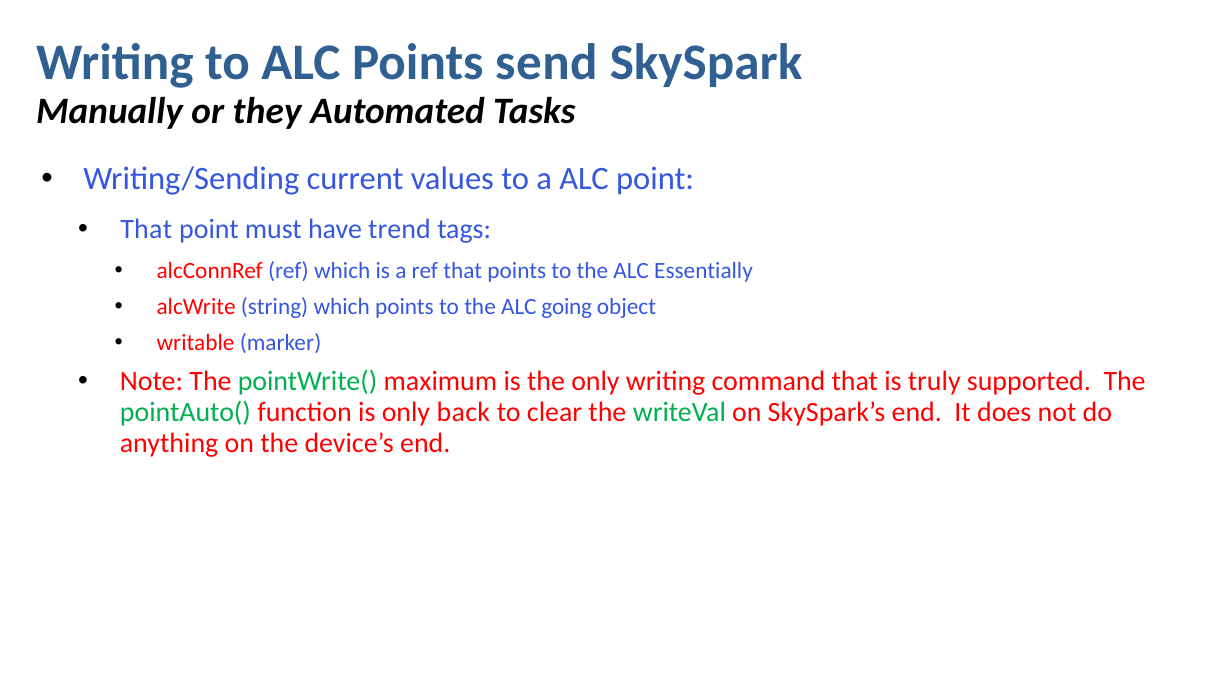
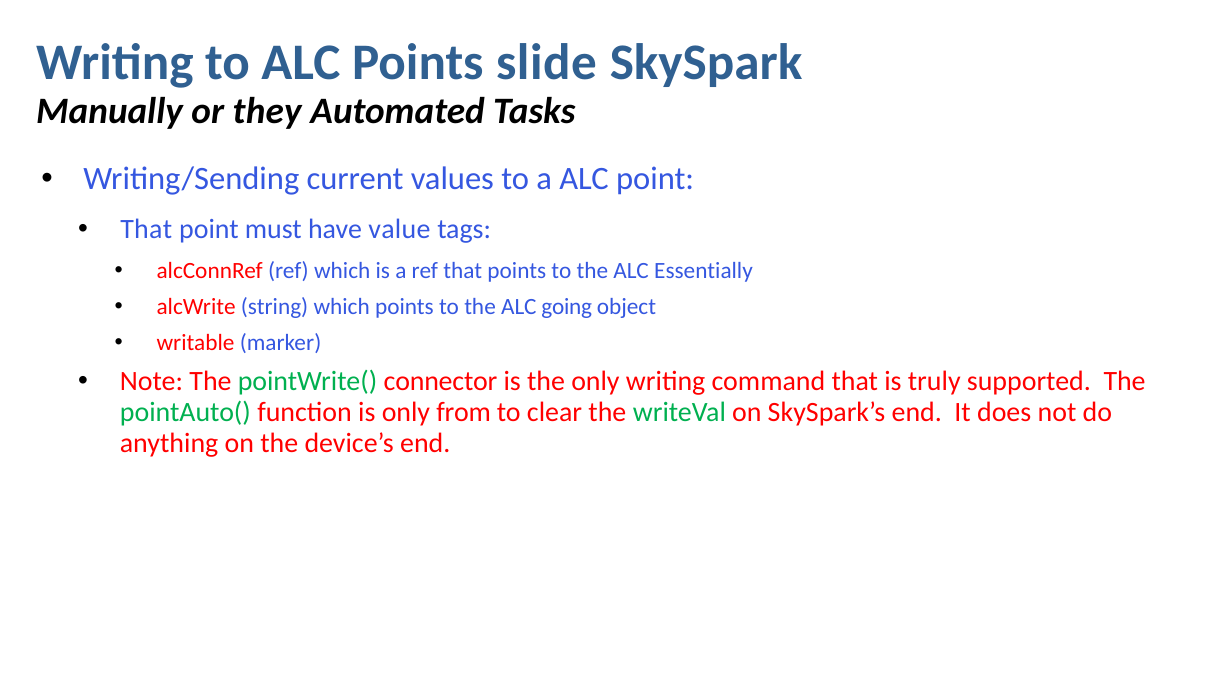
send: send -> slide
trend: trend -> value
maximum: maximum -> connector
back: back -> from
